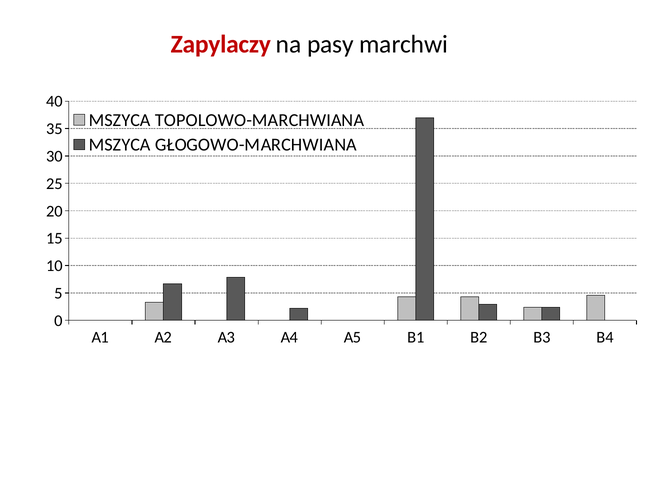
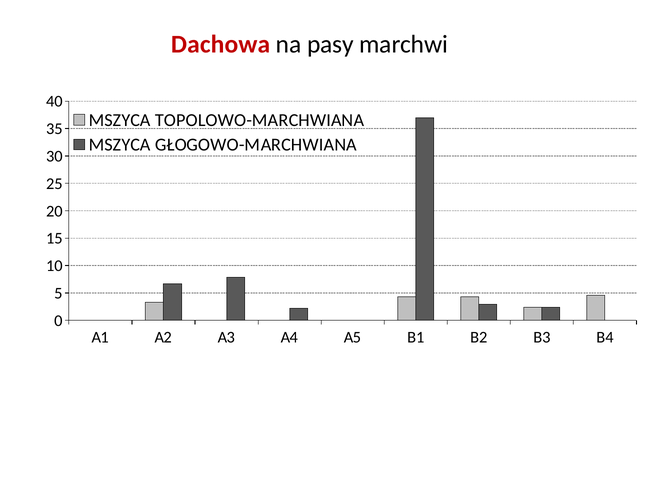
Zapylaczy: Zapylaczy -> Dachowa
